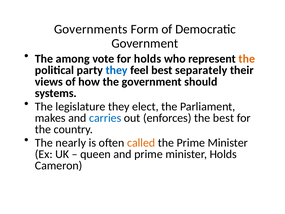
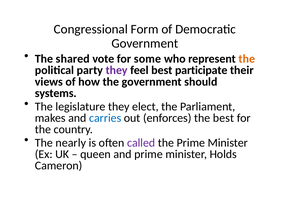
Governments: Governments -> Congressional
among: among -> shared
for holds: holds -> some
they at (117, 70) colour: blue -> purple
separately: separately -> participate
called colour: orange -> purple
